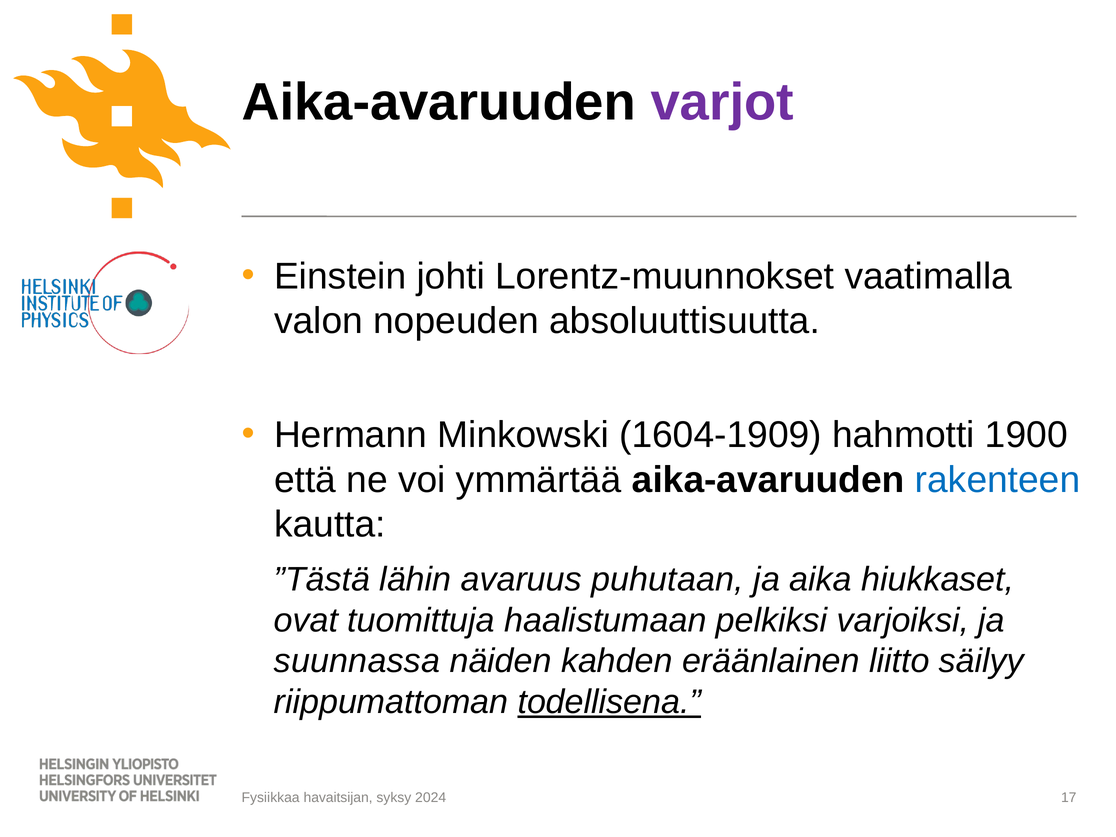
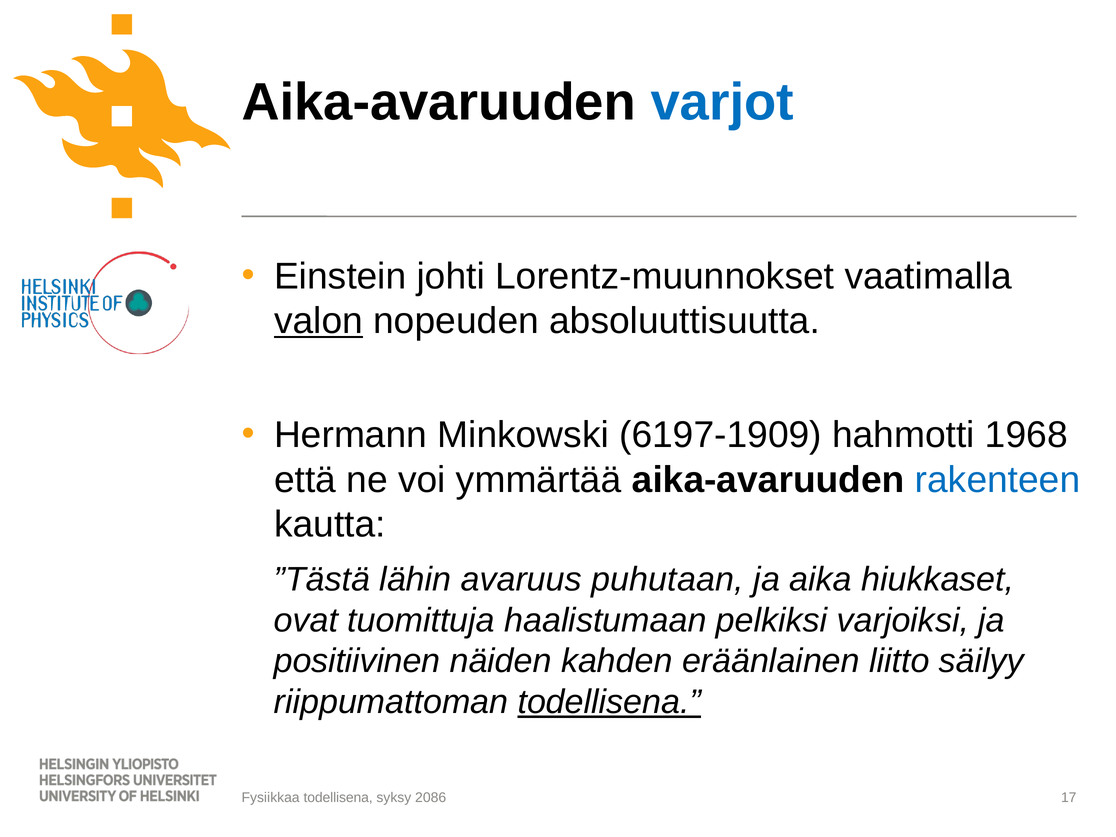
varjot colour: purple -> blue
valon underline: none -> present
1604-1909: 1604-1909 -> 6197-1909
1900: 1900 -> 1968
suunnassa: suunnassa -> positiivinen
Fysiikkaa havaitsijan: havaitsijan -> todellisena
2024: 2024 -> 2086
